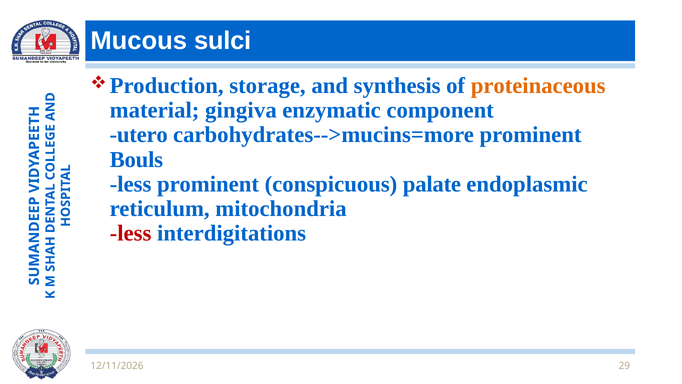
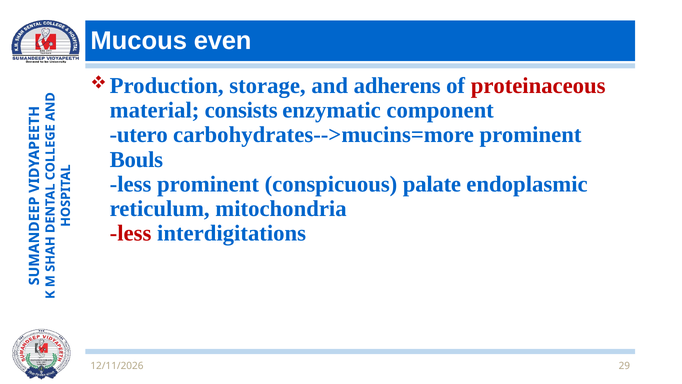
sulci: sulci -> even
synthesis: synthesis -> adherens
proteinaceous colour: orange -> red
gingiva: gingiva -> consists
